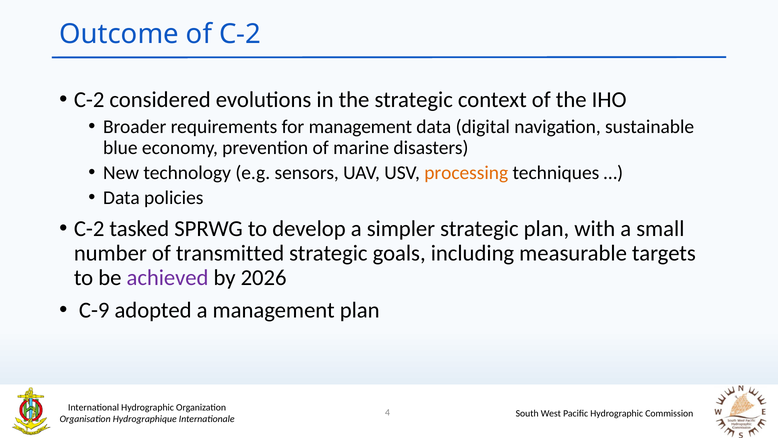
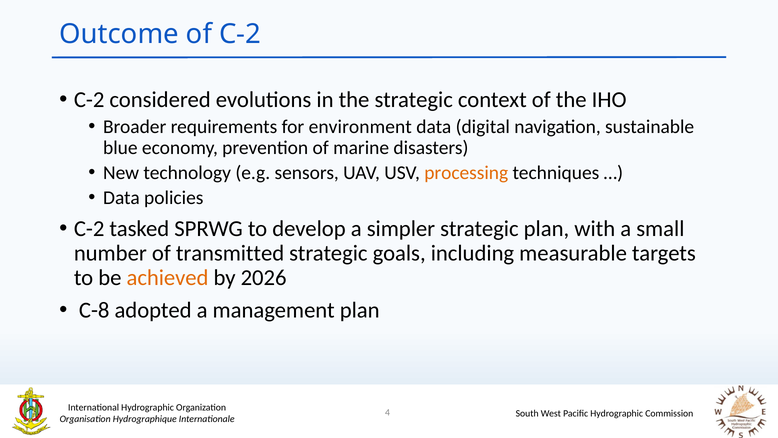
for management: management -> environment
achieved colour: purple -> orange
C-9: C-9 -> C-8
